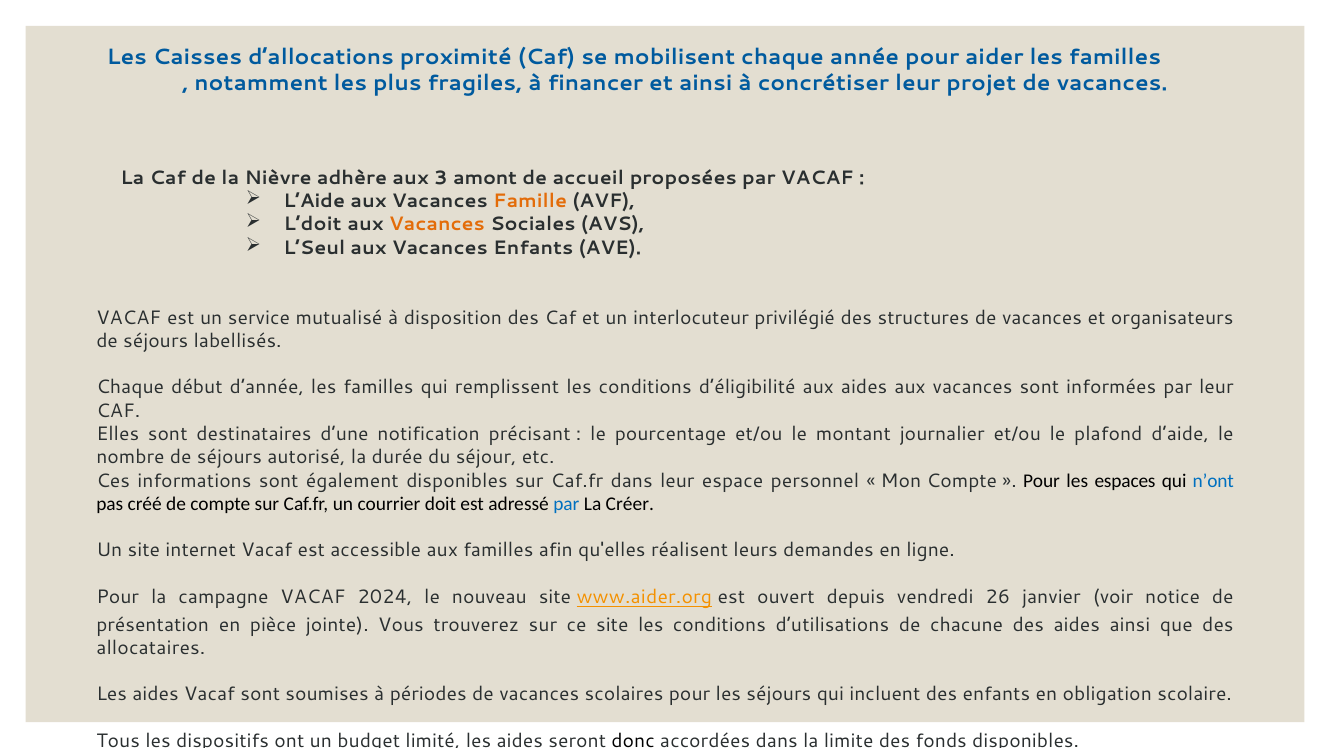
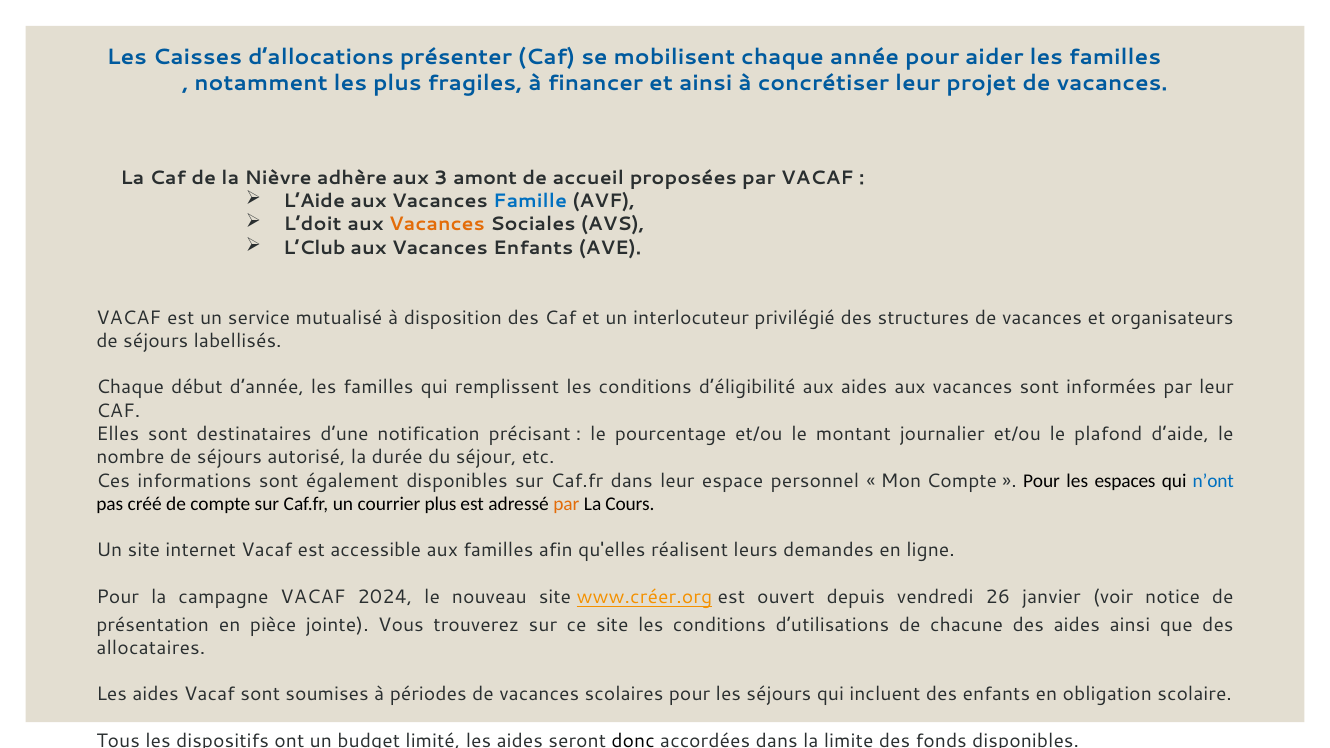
proximité: proximité -> présenter
Famille colour: orange -> blue
L’Seul: L’Seul -> L’Club
courrier doit: doit -> plus
par at (566, 504) colour: blue -> orange
Créer: Créer -> Cours
www.aider.org: www.aider.org -> www.créer.org
